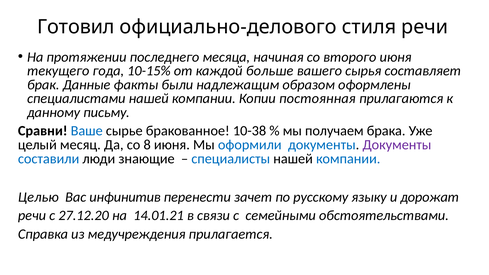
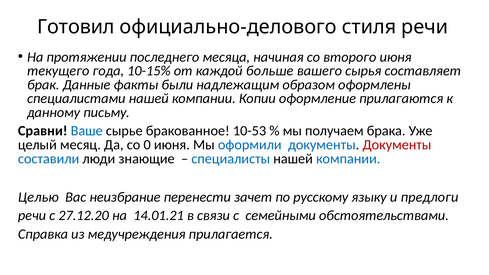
постоянная: постоянная -> оформление
10-38: 10-38 -> 10-53
8: 8 -> 0
Документы at (397, 145) colour: purple -> red
инфинитив: инфинитив -> неизбрание
дорожат: дорожат -> предлоги
